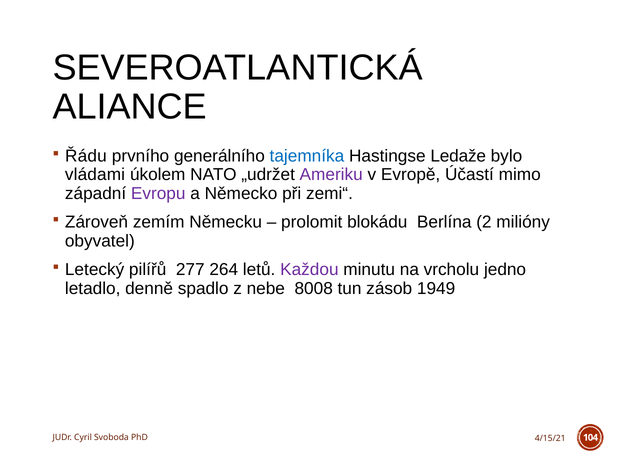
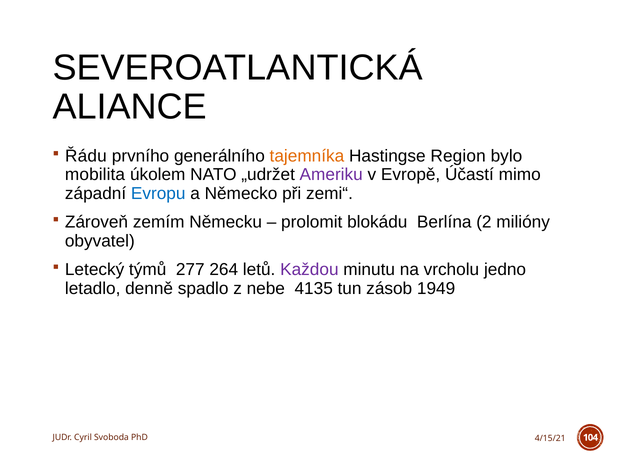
tajemníka colour: blue -> orange
Ledaže: Ledaže -> Region
vládami: vládami -> mobilita
Evropu colour: purple -> blue
pilířů: pilířů -> týmů
8008: 8008 -> 4135
